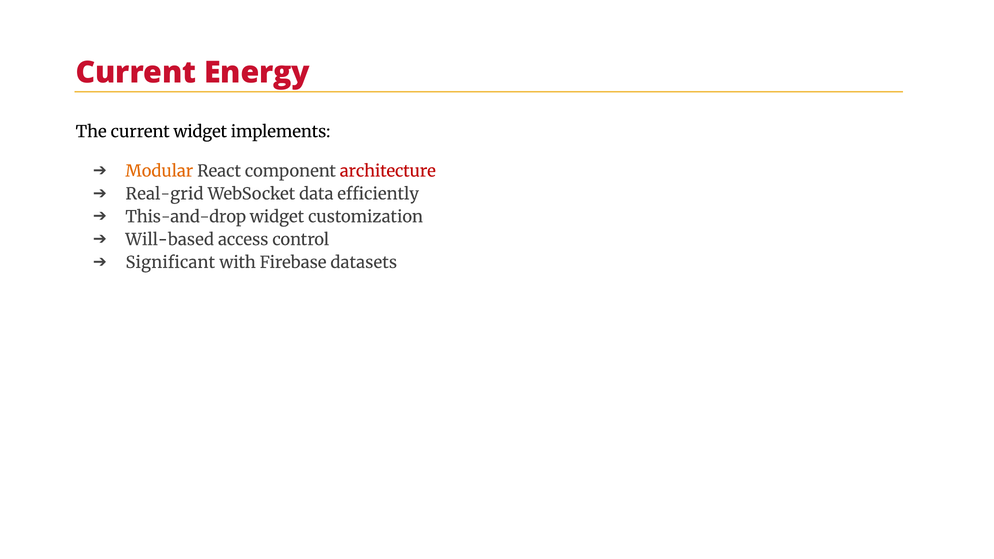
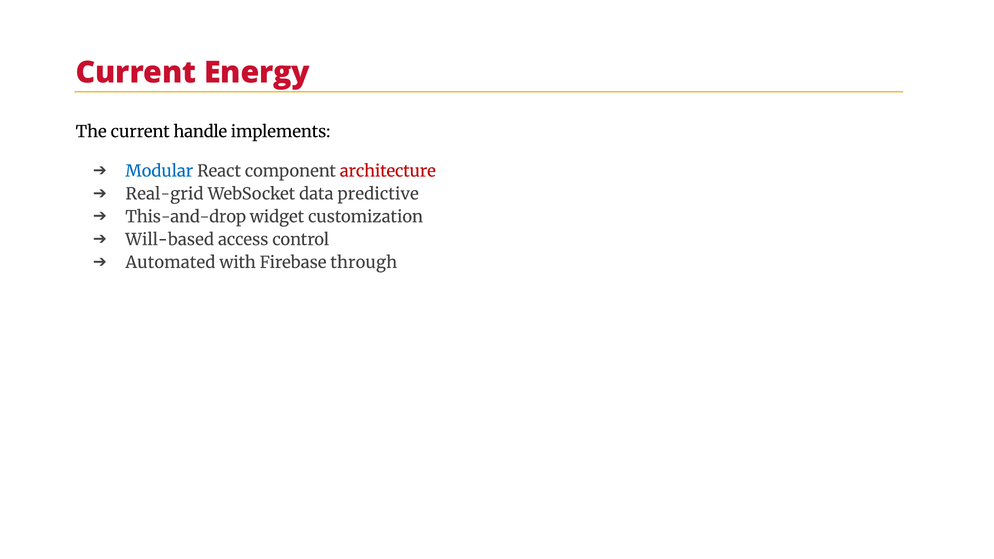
current widget: widget -> handle
Modular colour: orange -> blue
efficiently: efficiently -> predictive
Significant: Significant -> Automated
datasets: datasets -> through
